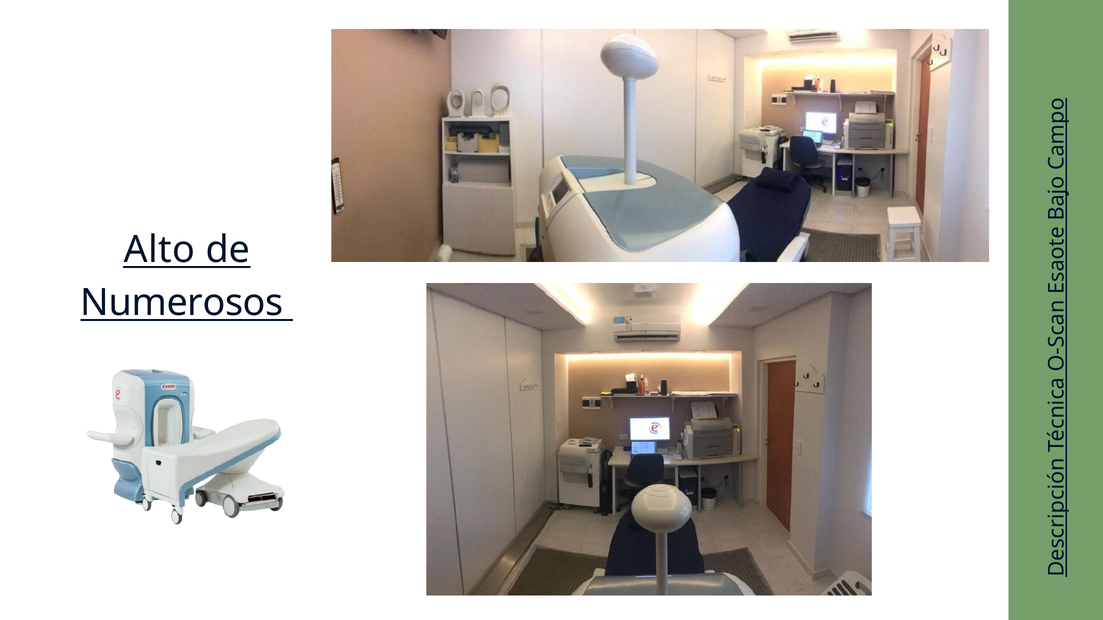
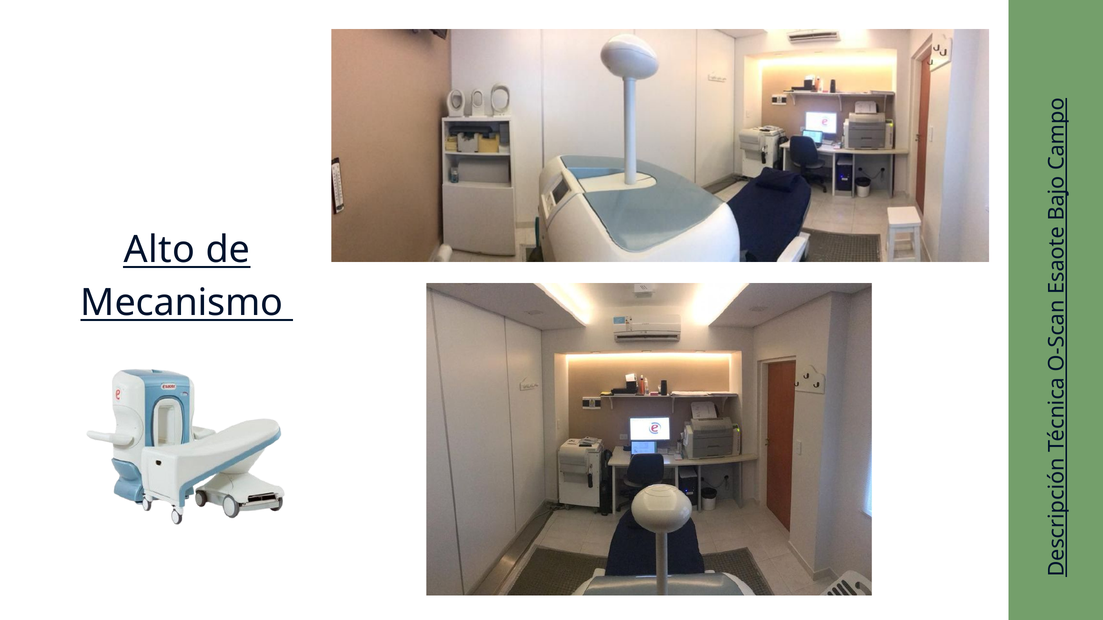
Numerosos: Numerosos -> Mecanismo
